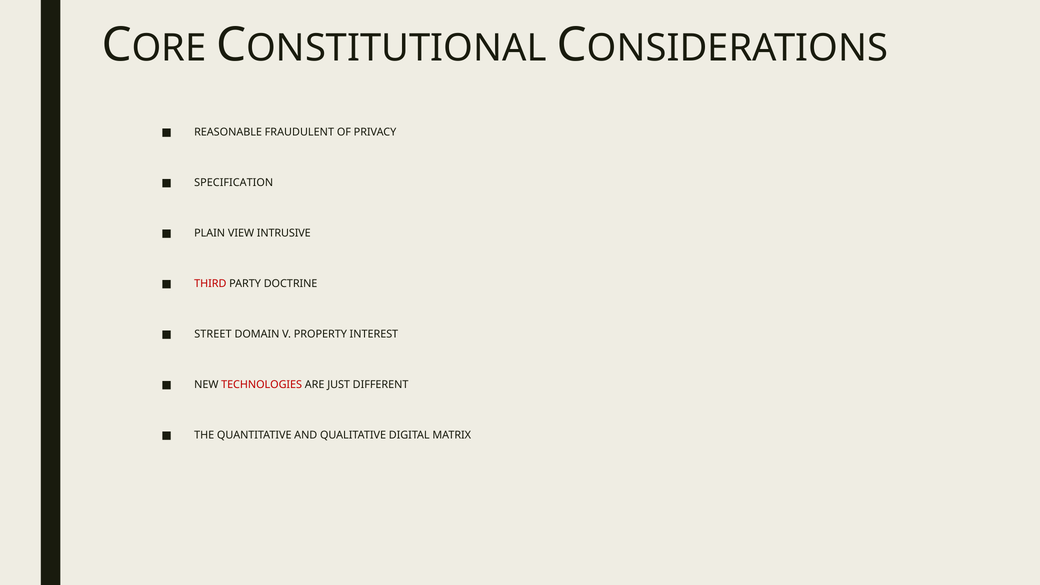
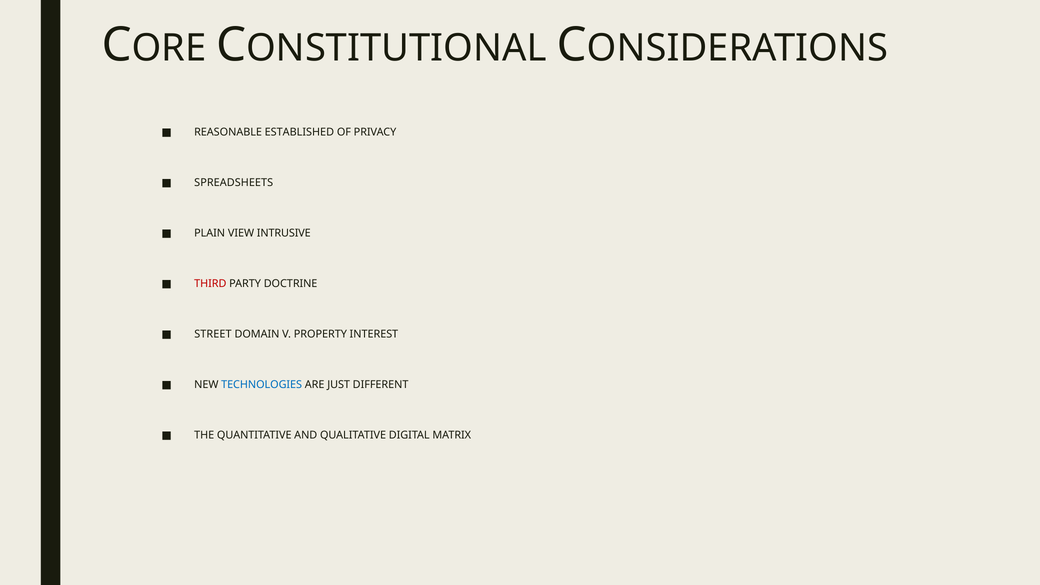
FRAUDULENT: FRAUDULENT -> ESTABLISHED
SPECIFICATION: SPECIFICATION -> SPREADSHEETS
TECHNOLOGIES colour: red -> blue
